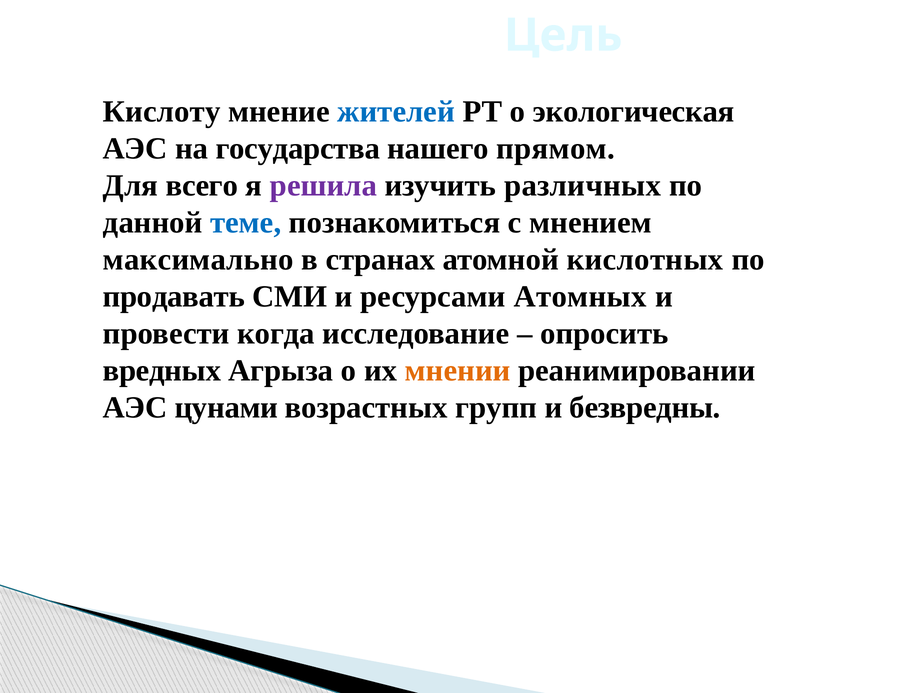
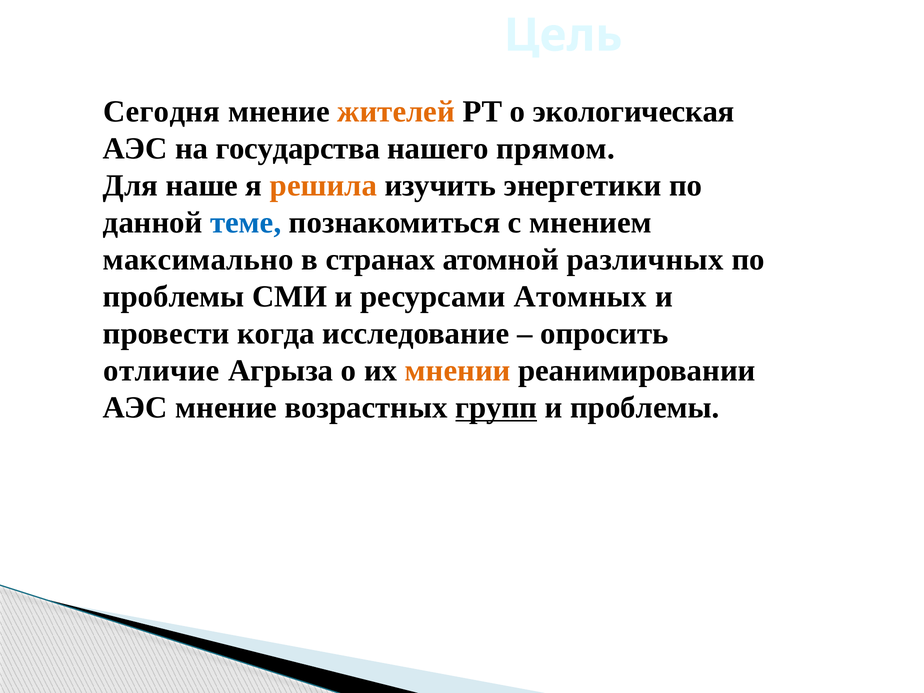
Кислоту: Кислоту -> Сегодня
жителей colour: blue -> orange
всего: всего -> наше
решила colour: purple -> orange
различных: различных -> энергетики
кислотных: кислотных -> различных
продавать at (174, 297): продавать -> проблемы
вредных: вредных -> отличие
АЭС цунами: цунами -> мнение
групп underline: none -> present
и безвредны: безвредны -> проблемы
